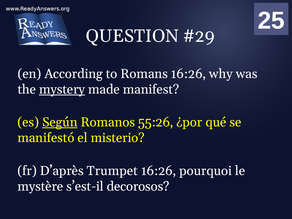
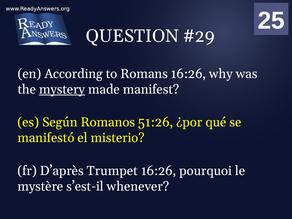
Según underline: present -> none
55:26: 55:26 -> 51:26
decorosos: decorosos -> whenever
